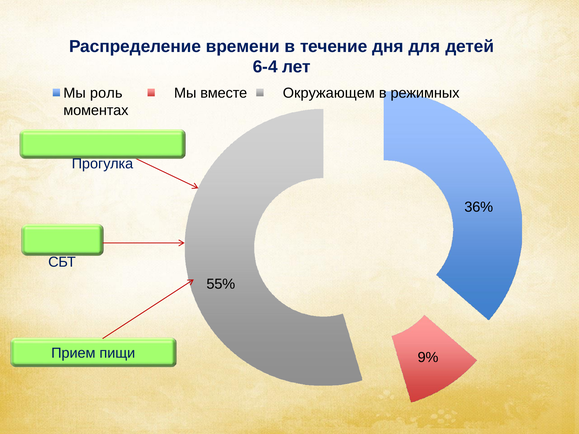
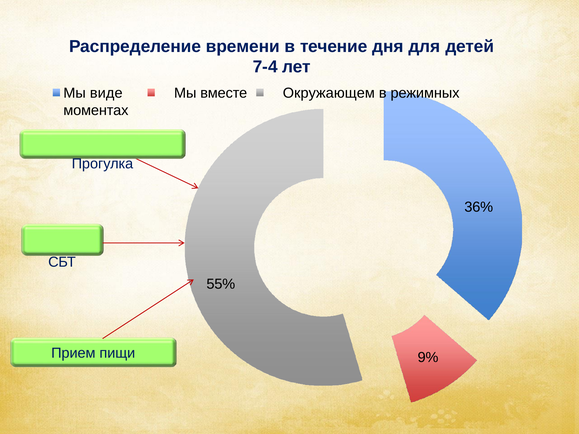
6-4: 6-4 -> 7-4
роль: роль -> виде
